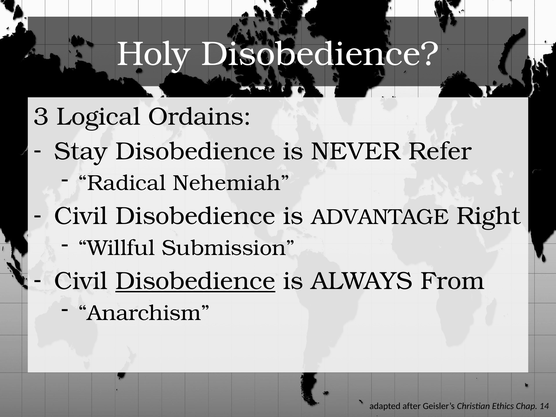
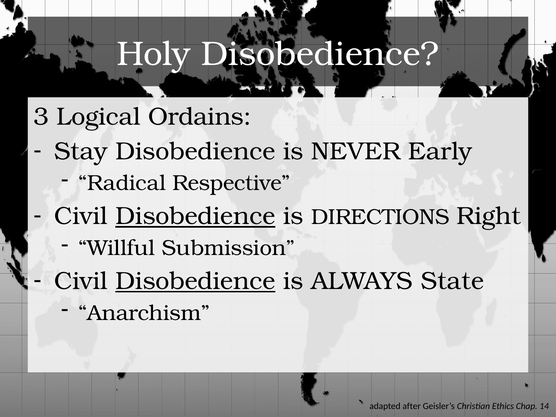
Refer: Refer -> Early
Nehemiah: Nehemiah -> Respective
Disobedience at (195, 216) underline: none -> present
ADVANTAGE: ADVANTAGE -> DIRECTIONS
From: From -> State
